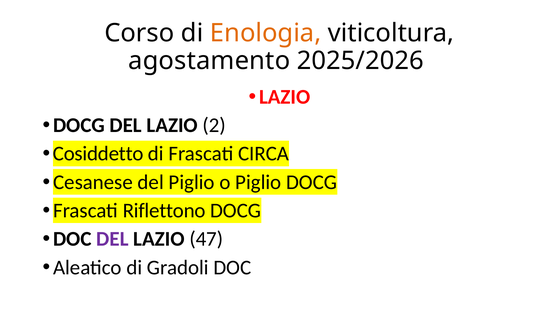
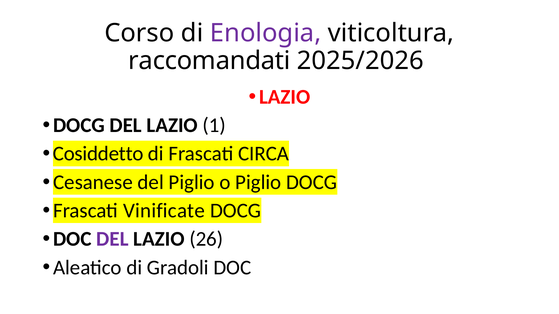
Enologia colour: orange -> purple
agostamento: agostamento -> raccomandati
2: 2 -> 1
Riflettono: Riflettono -> Vinificate
47: 47 -> 26
